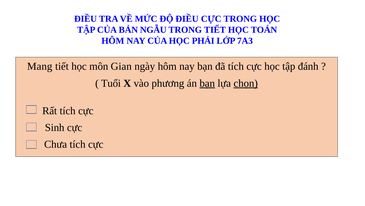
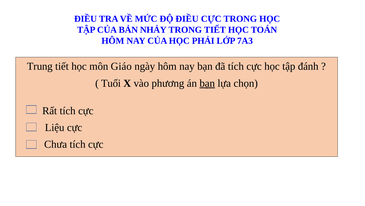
NGẪU: NGẪU -> NHẢY
Mang: Mang -> Trung
Gian: Gian -> Giáo
chọn underline: present -> none
Sinh: Sinh -> Liệu
